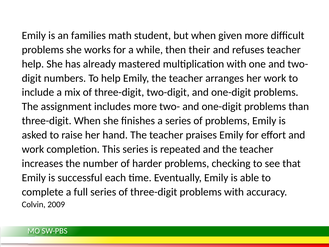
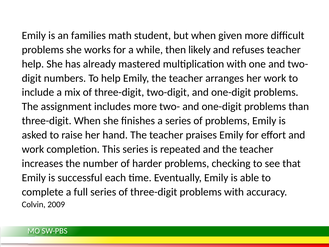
their: their -> likely
